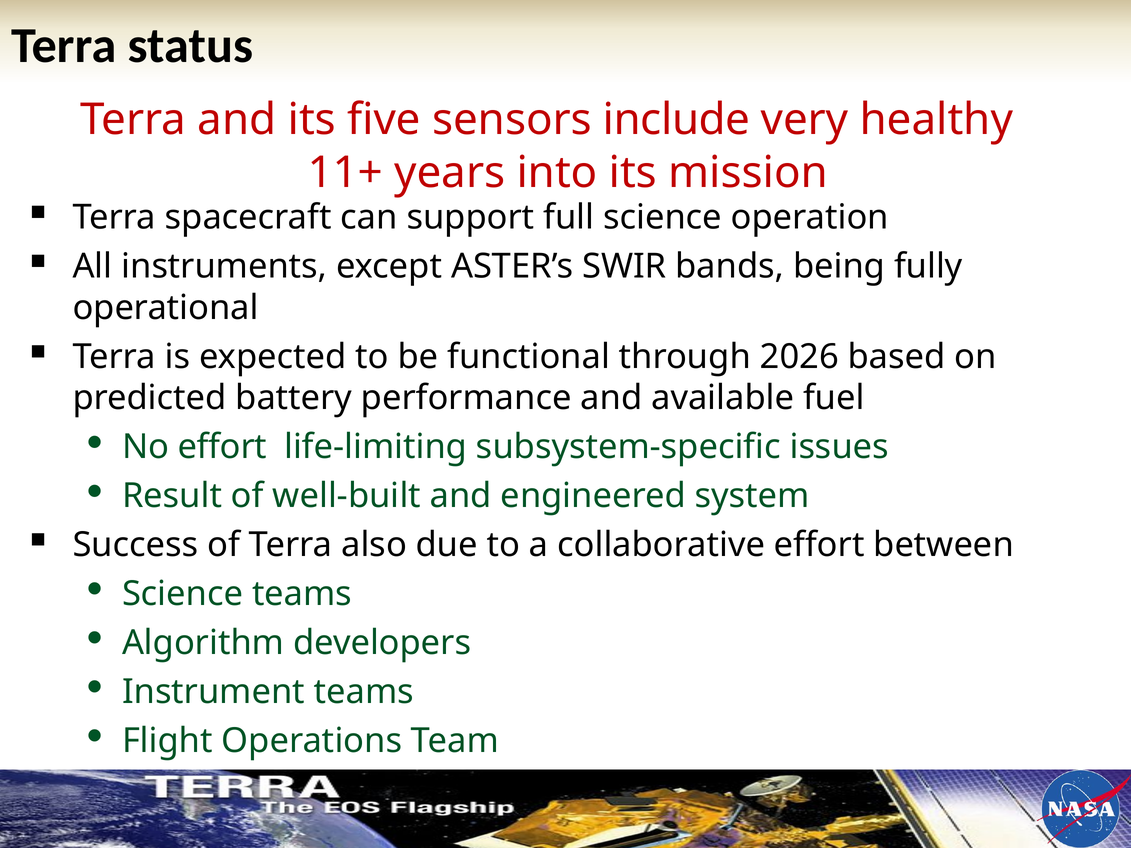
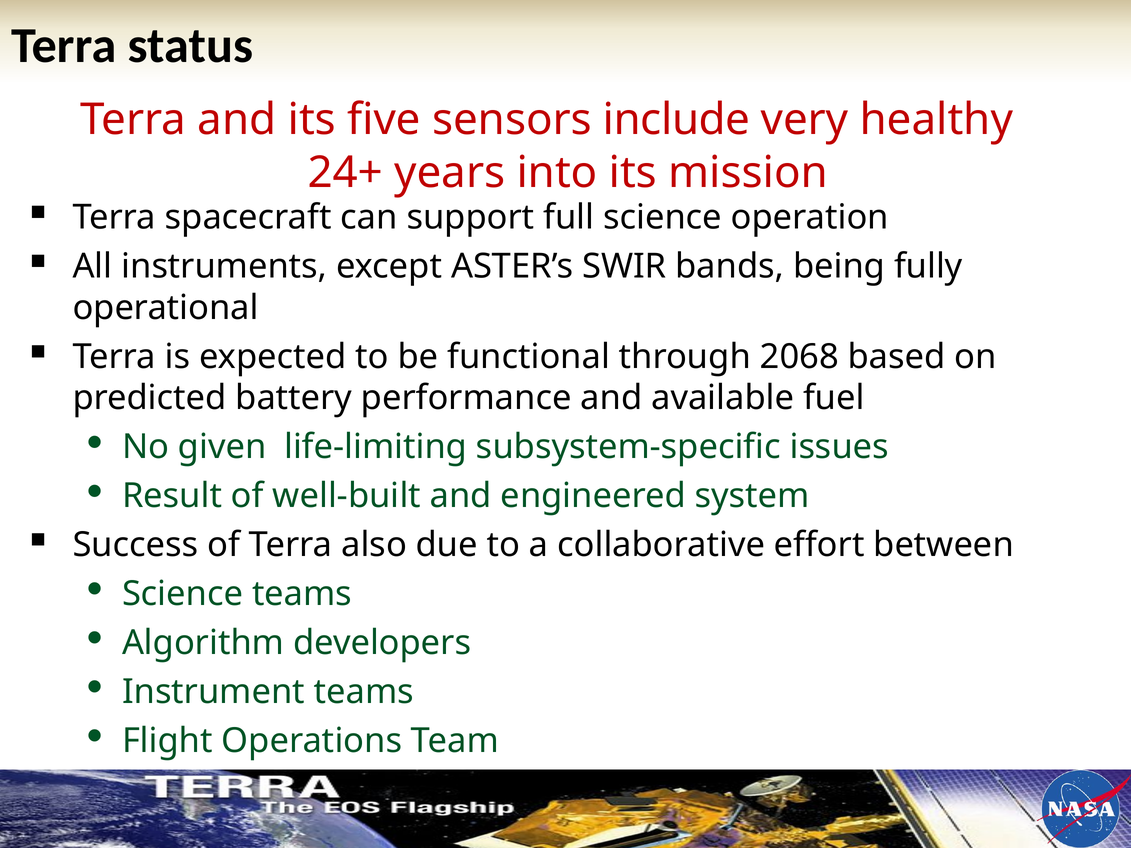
11+: 11+ -> 24+
2026: 2026 -> 2068
No effort: effort -> given
